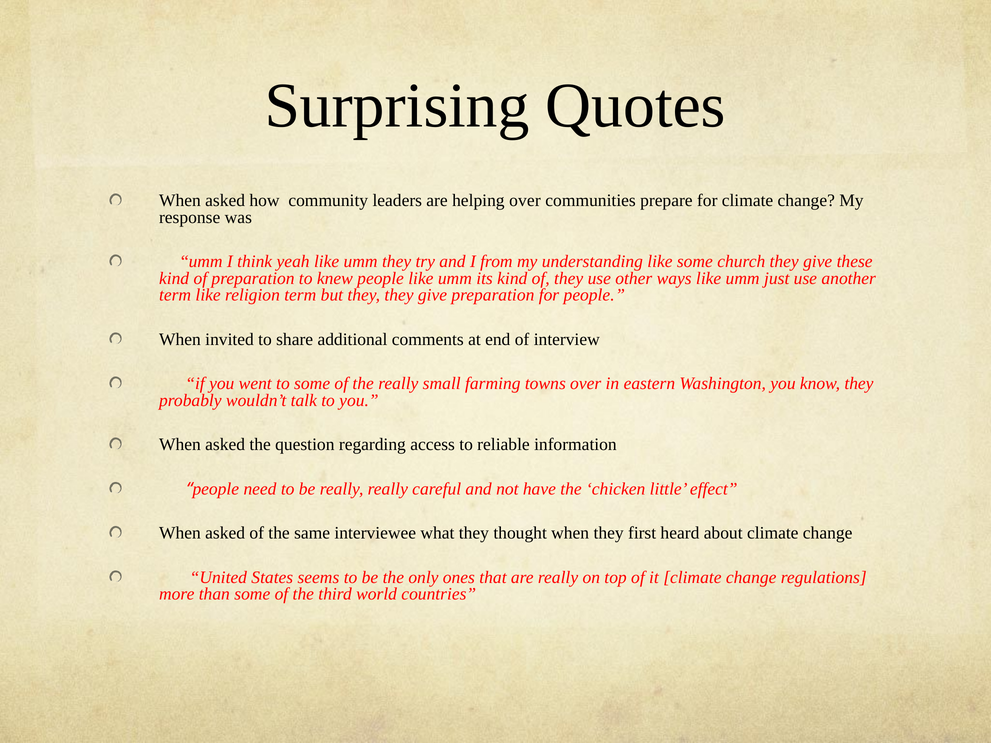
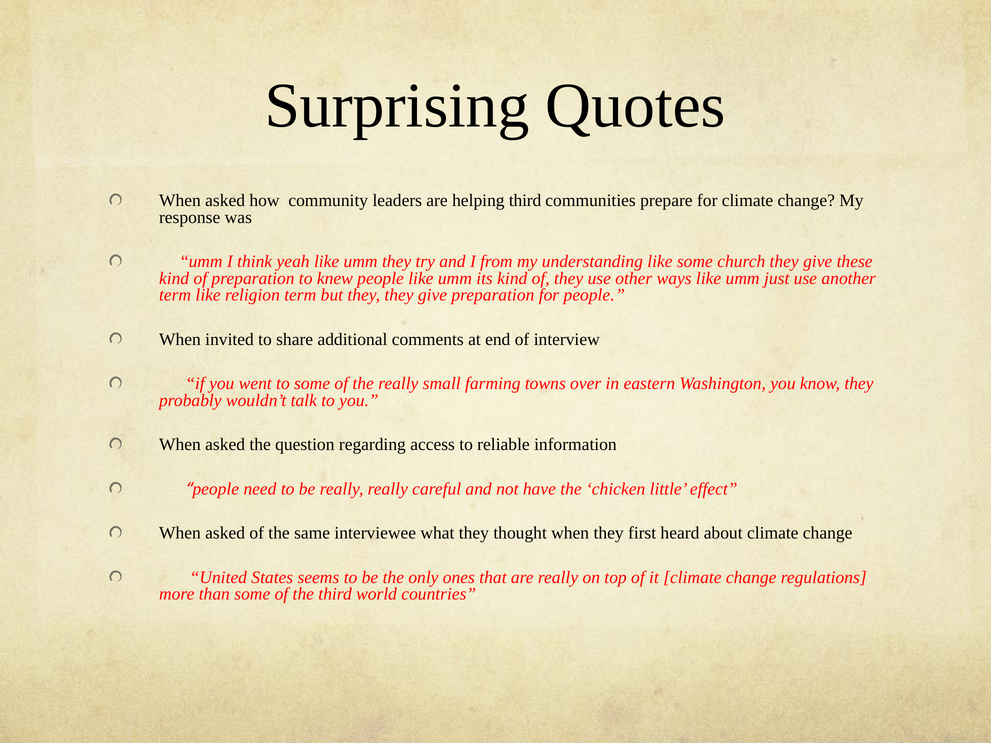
helping over: over -> third
